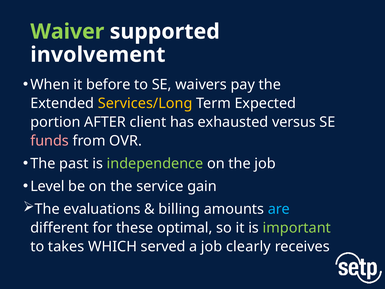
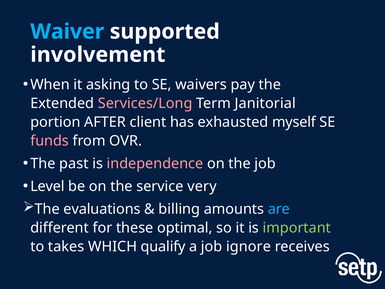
Waiver colour: light green -> light blue
before: before -> asking
Services/Long colour: yellow -> pink
Expected: Expected -> Janitorial
versus: versus -> myself
independence colour: light green -> pink
gain: gain -> very
served: served -> qualify
clearly: clearly -> ignore
